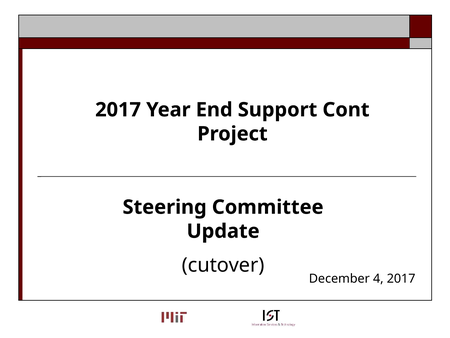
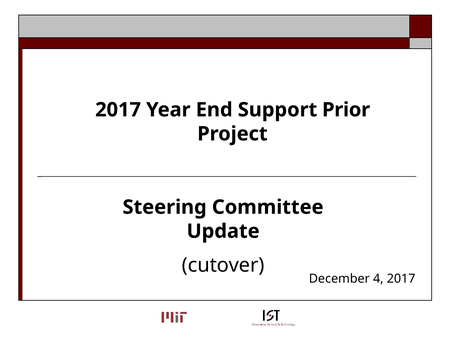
Cont: Cont -> Prior
